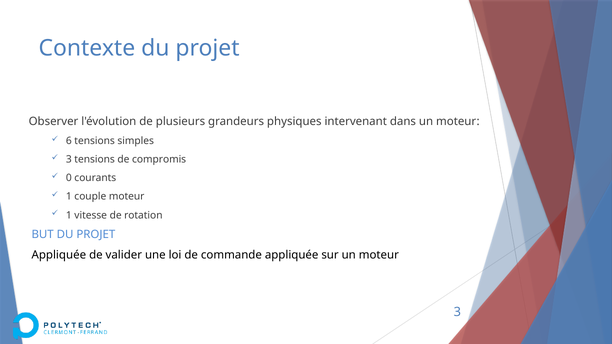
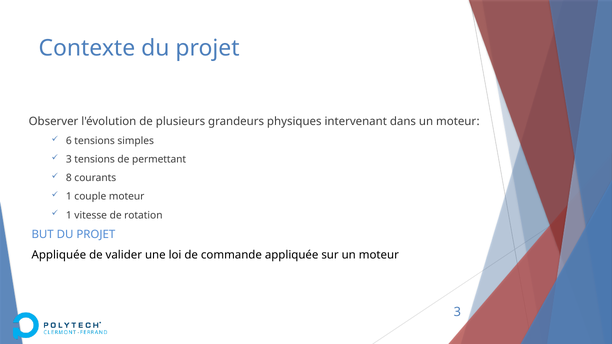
compromis: compromis -> permettant
0: 0 -> 8
